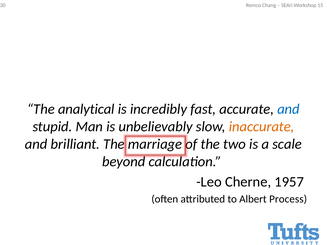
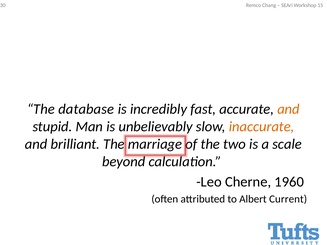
analytical: analytical -> database
and at (288, 109) colour: blue -> orange
1957: 1957 -> 1960
Process: Process -> Current
